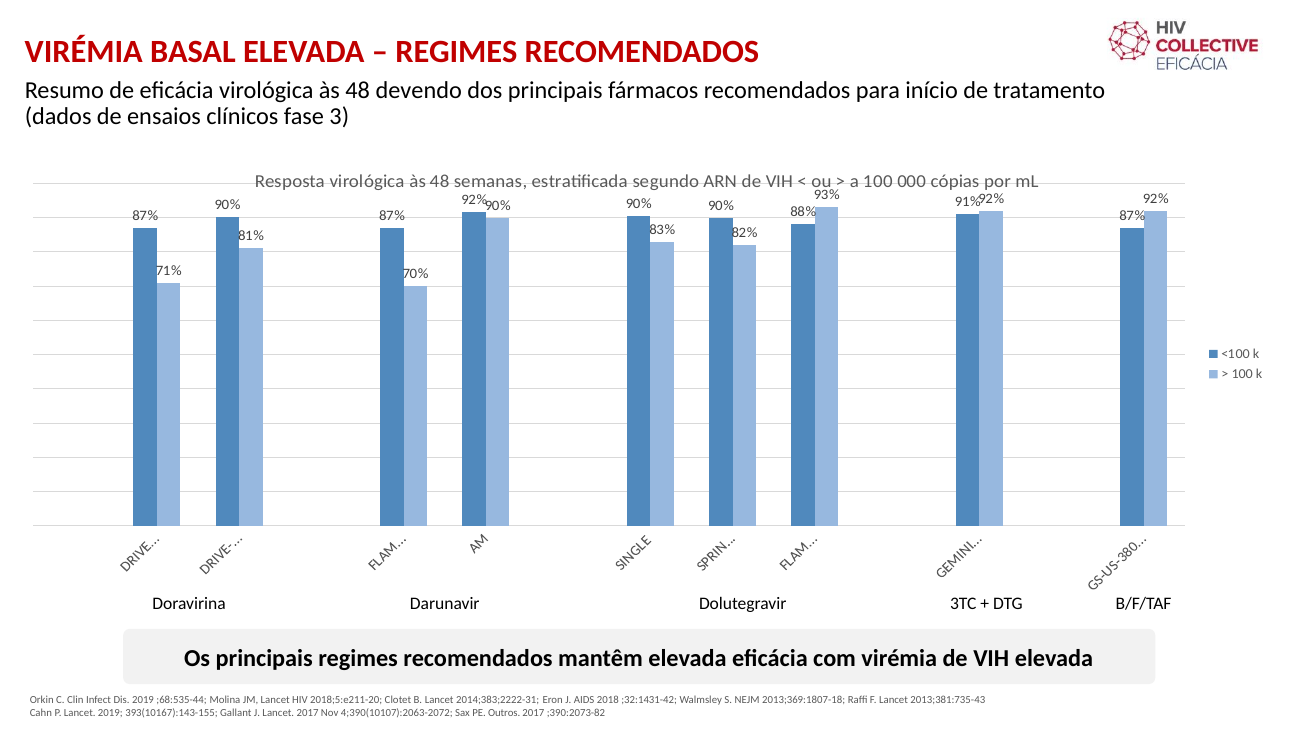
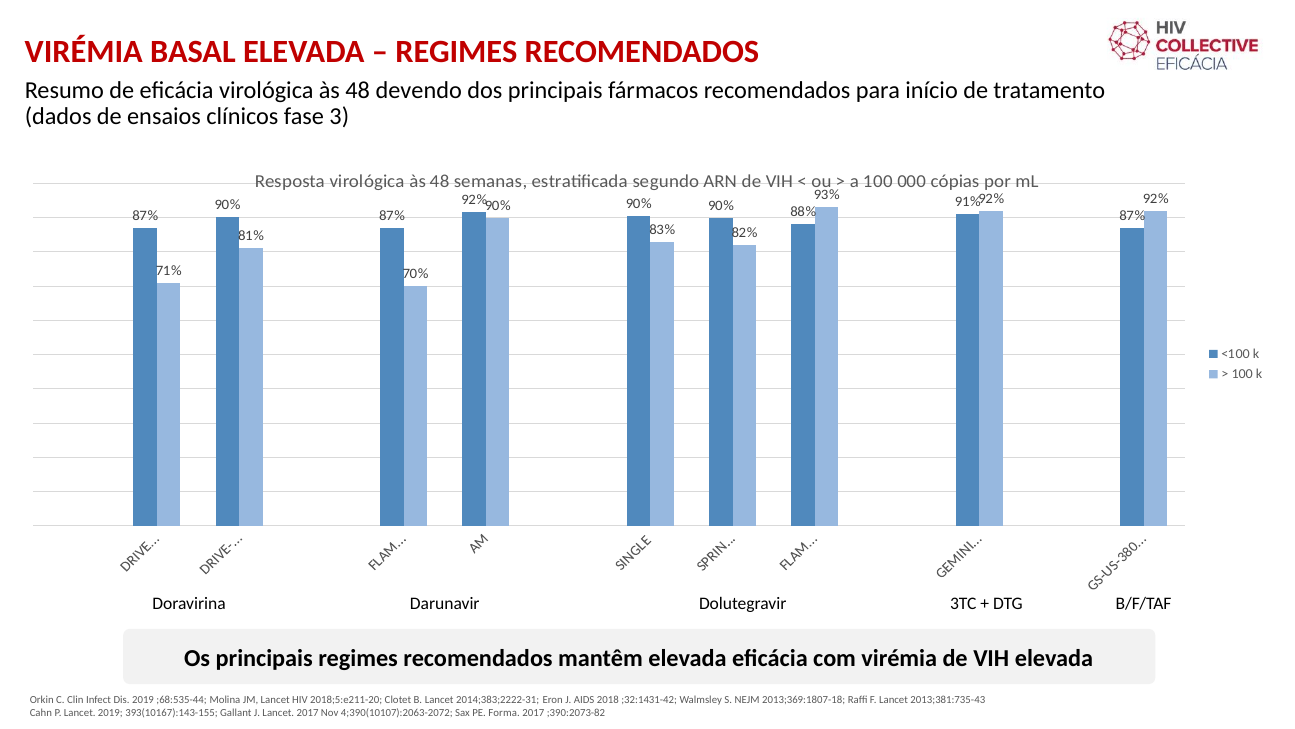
Outros: Outros -> Forma
